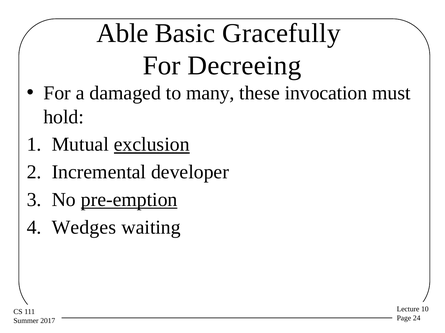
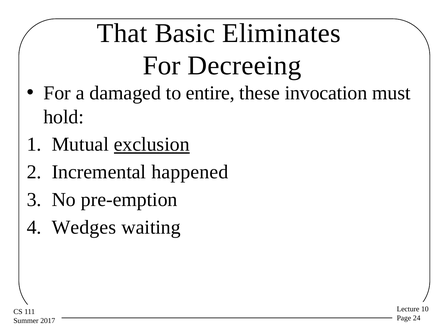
Able: Able -> That
Gracefully: Gracefully -> Eliminates
many: many -> entire
developer: developer -> happened
pre-emption underline: present -> none
